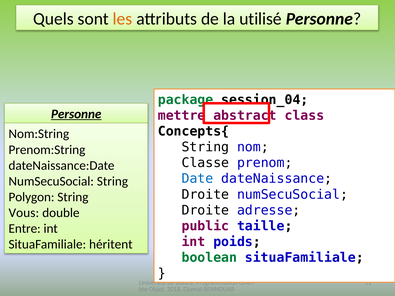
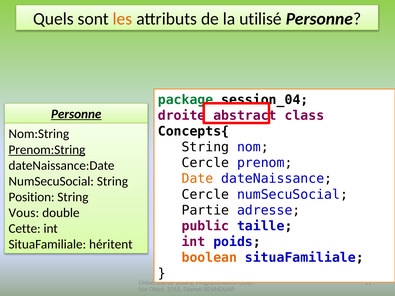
mettre: mettre -> droite
Prenom:String underline: none -> present
Classe at (205, 163): Classe -> Cercle
Date colour: blue -> orange
Droite at (205, 195): Droite -> Cercle
Polygon: Polygon -> Position
Droite at (205, 210): Droite -> Partie
Entre: Entre -> Cette
boolean colour: green -> orange
